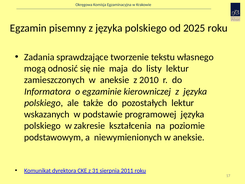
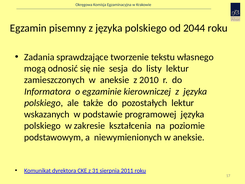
2025: 2025 -> 2044
maja: maja -> sesja
